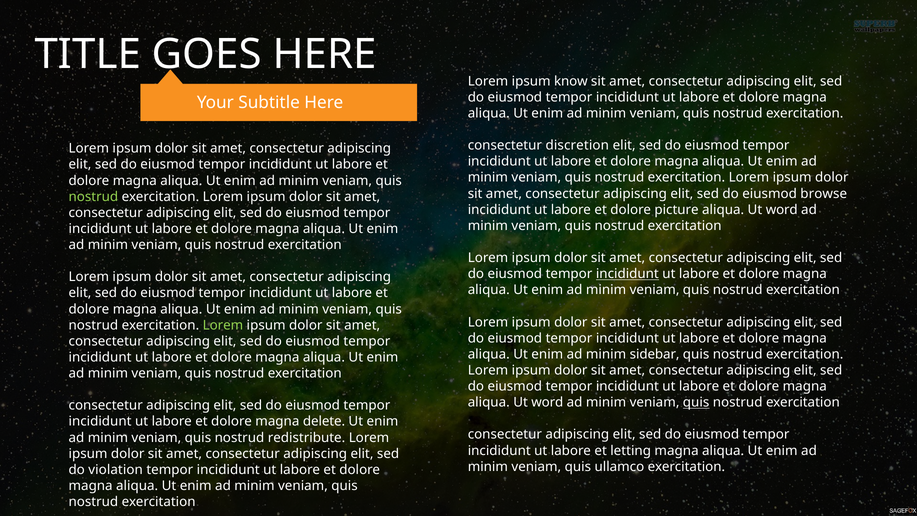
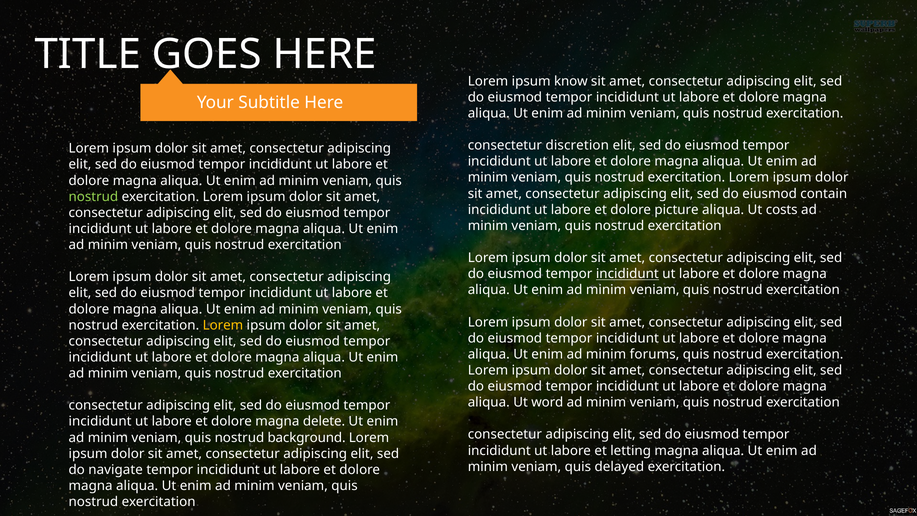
browse: browse -> contain
word at (782, 210): word -> costs
Lorem at (223, 325) colour: light green -> yellow
sidebar: sidebar -> forums
quis at (696, 402) underline: present -> none
redistribute: redistribute -> background
ullamco: ullamco -> delayed
violation: violation -> navigate
